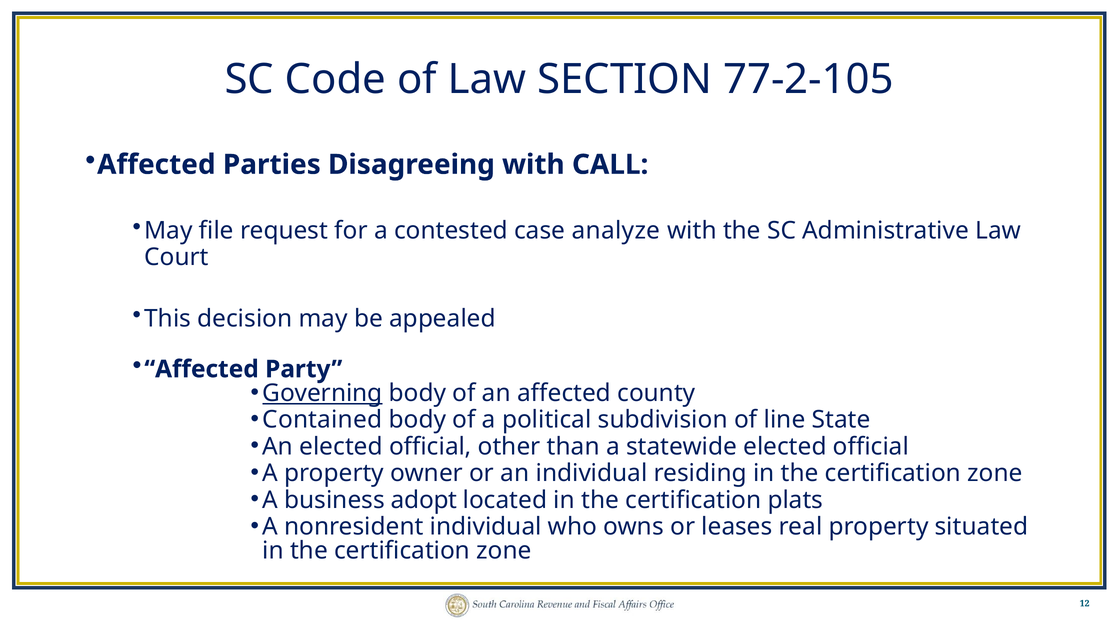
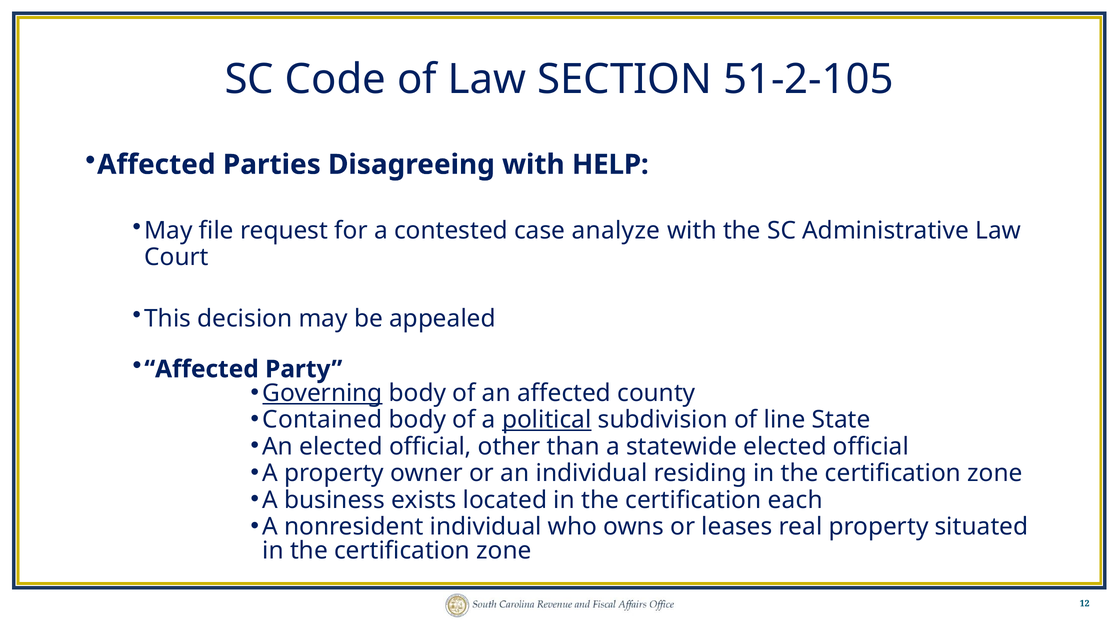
77-2-105: 77-2-105 -> 51-2-105
CALL: CALL -> HELP
political underline: none -> present
adopt: adopt -> exists
plats: plats -> each
